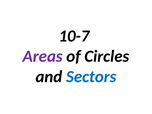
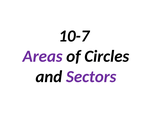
Sectors colour: blue -> purple
